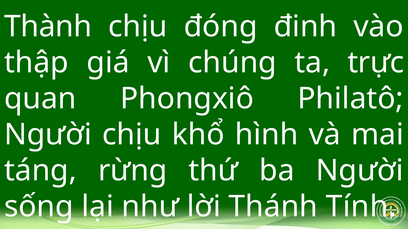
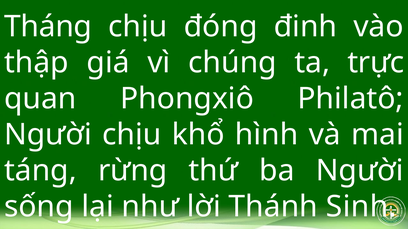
Thành: Thành -> Tháng
Tính: Tính -> Sinh
